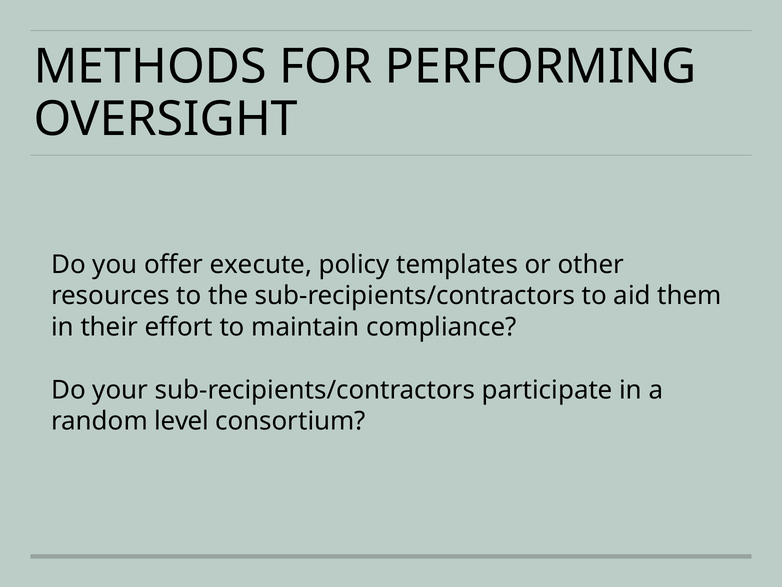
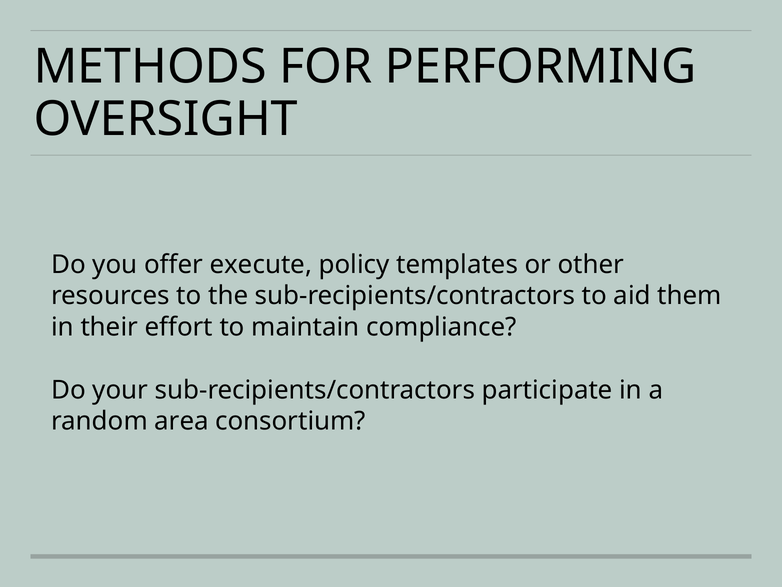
level: level -> area
